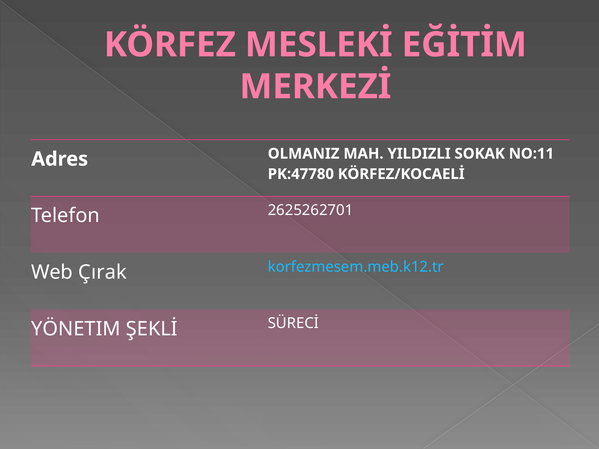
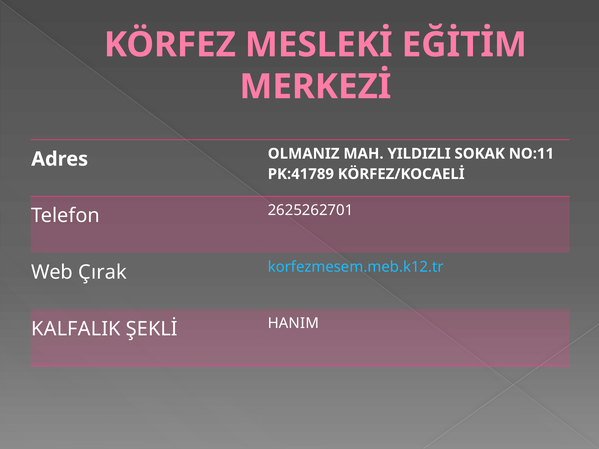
PK:47780: PK:47780 -> PK:41789
YÖNETIM: YÖNETIM -> KALFALIK
SÜRECİ: SÜRECİ -> HANIM
